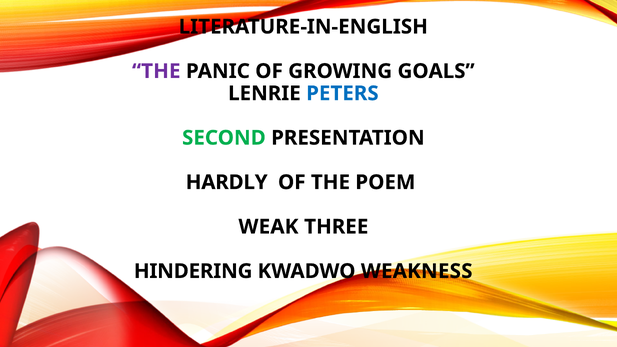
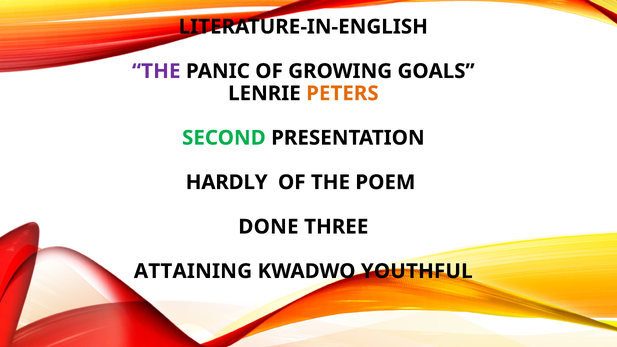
PETERS colour: blue -> orange
WEAK: WEAK -> DONE
HINDERING: HINDERING -> ATTAINING
WEAKNESS: WEAKNESS -> YOUTHFUL
